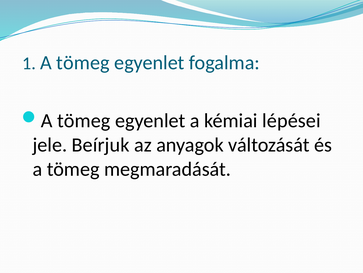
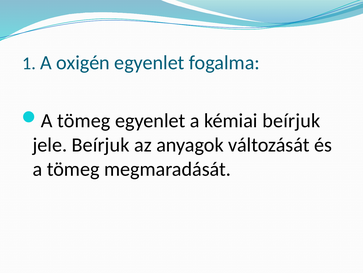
1 A tömeg: tömeg -> oxigén
kémiai lépései: lépései -> beírjuk
